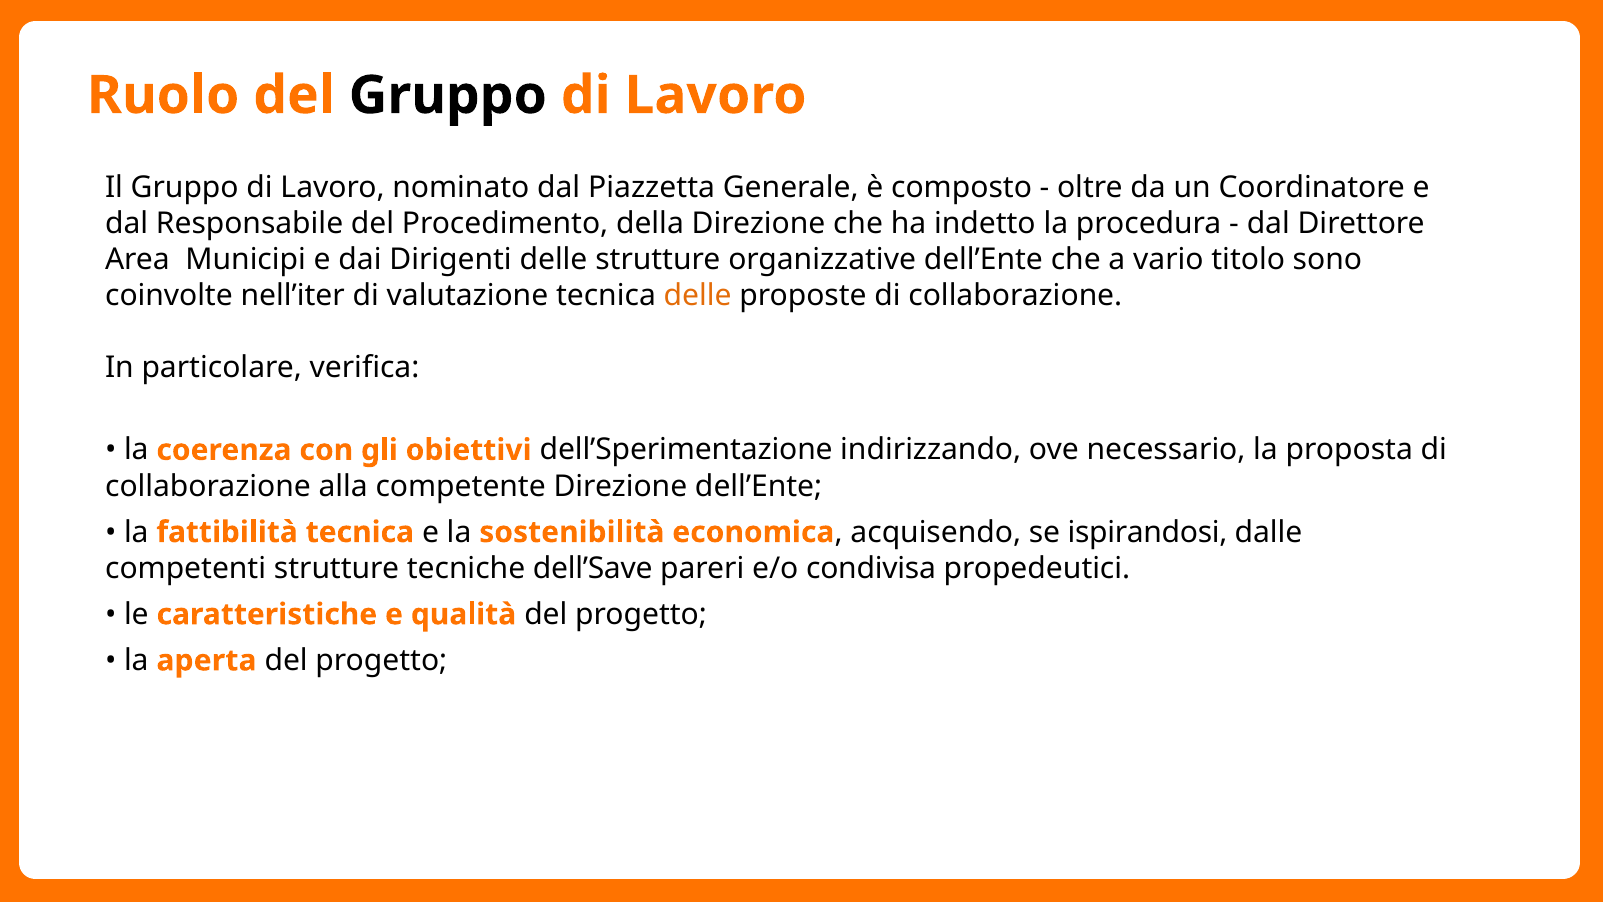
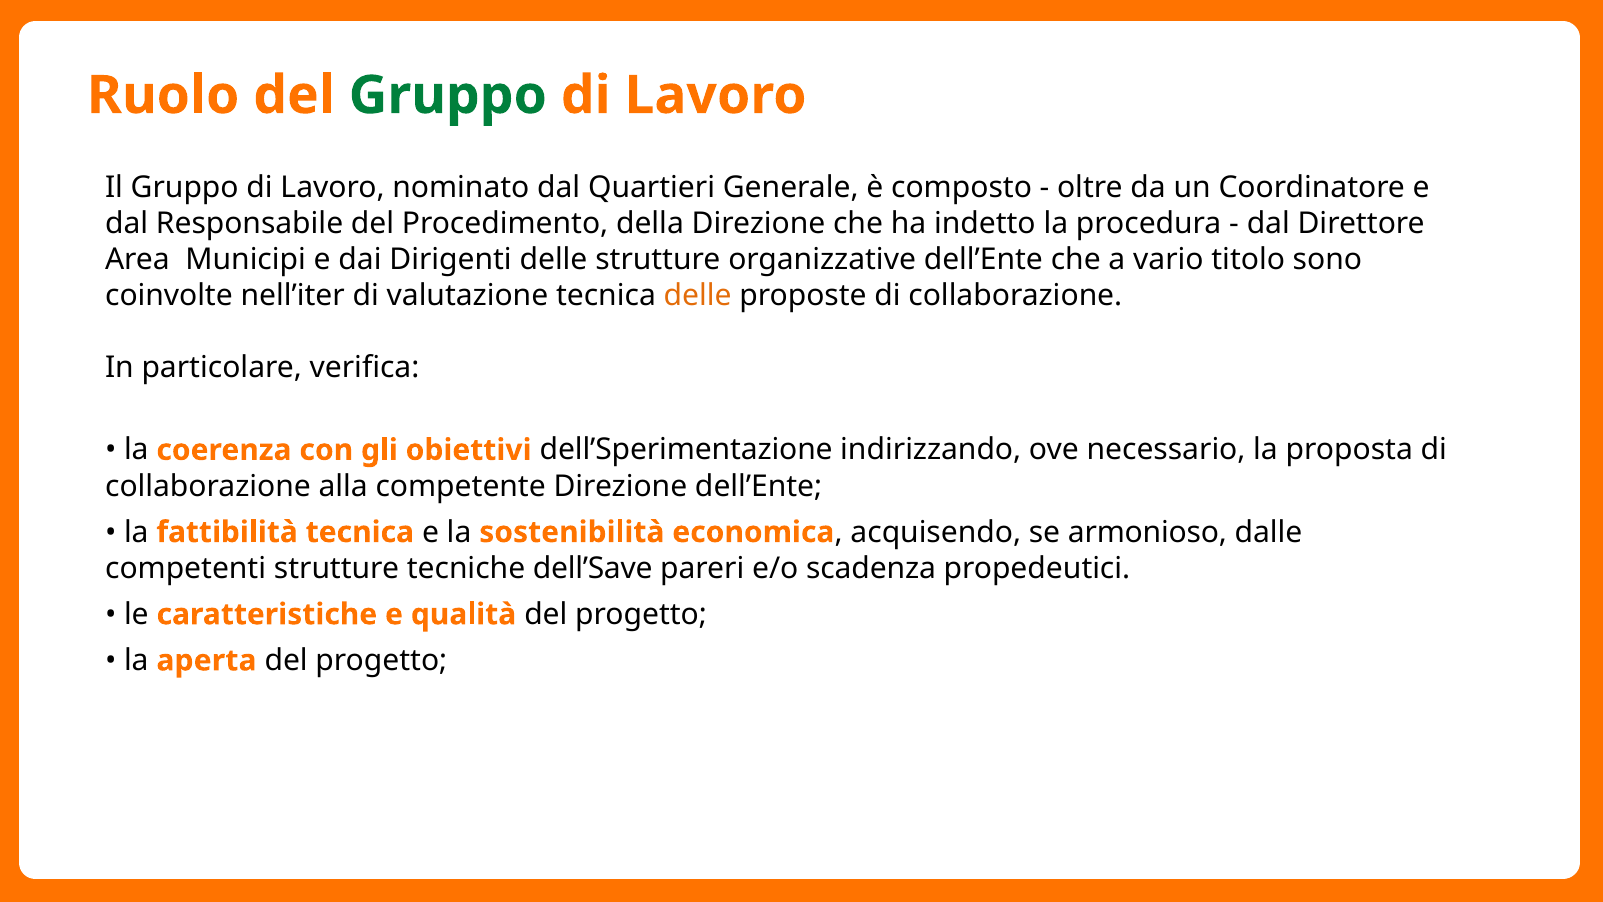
Gruppo at (448, 95) colour: black -> green
Piazzetta: Piazzetta -> Quartieri
ispirandosi: ispirandosi -> armonioso
condivisa: condivisa -> scadenza
